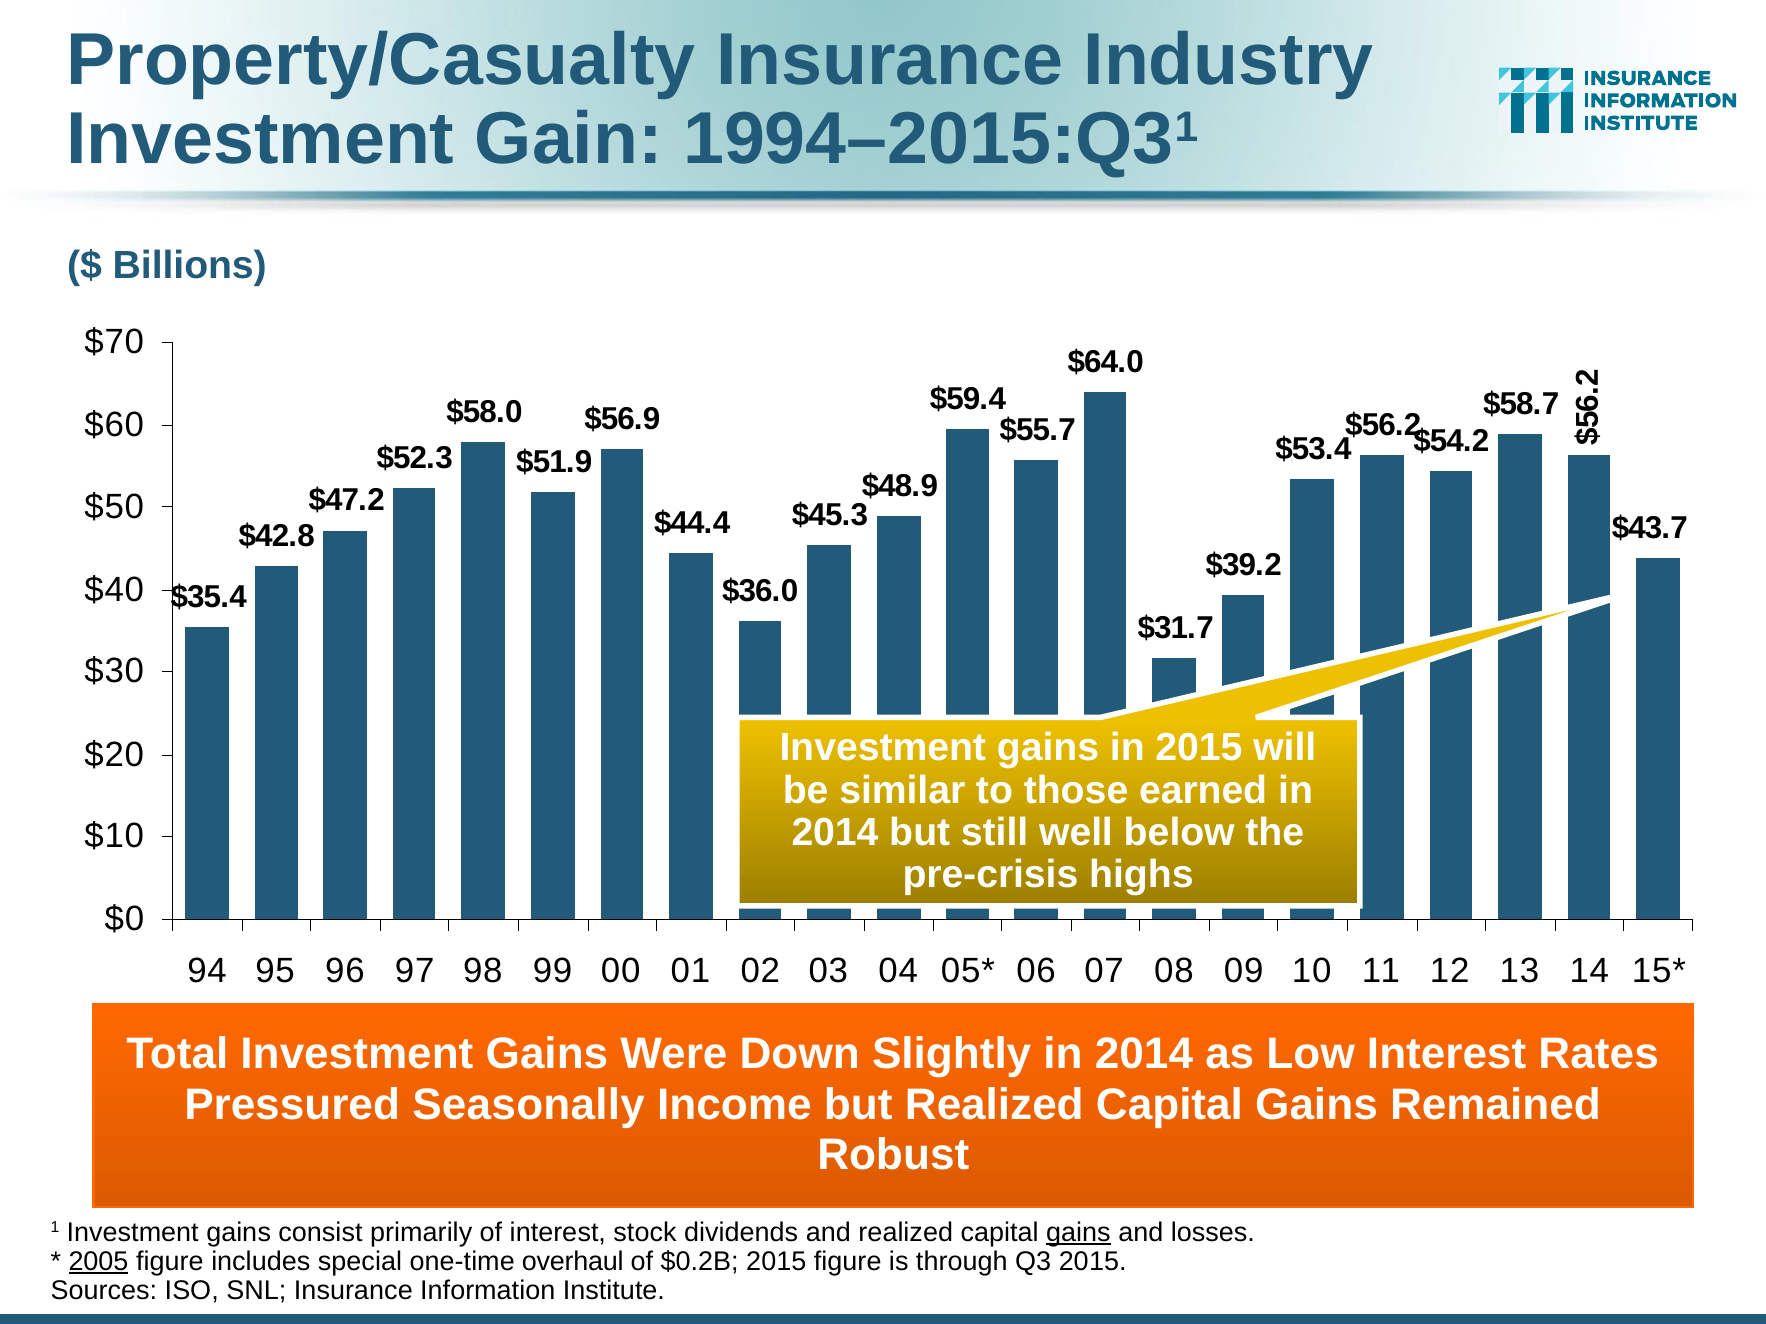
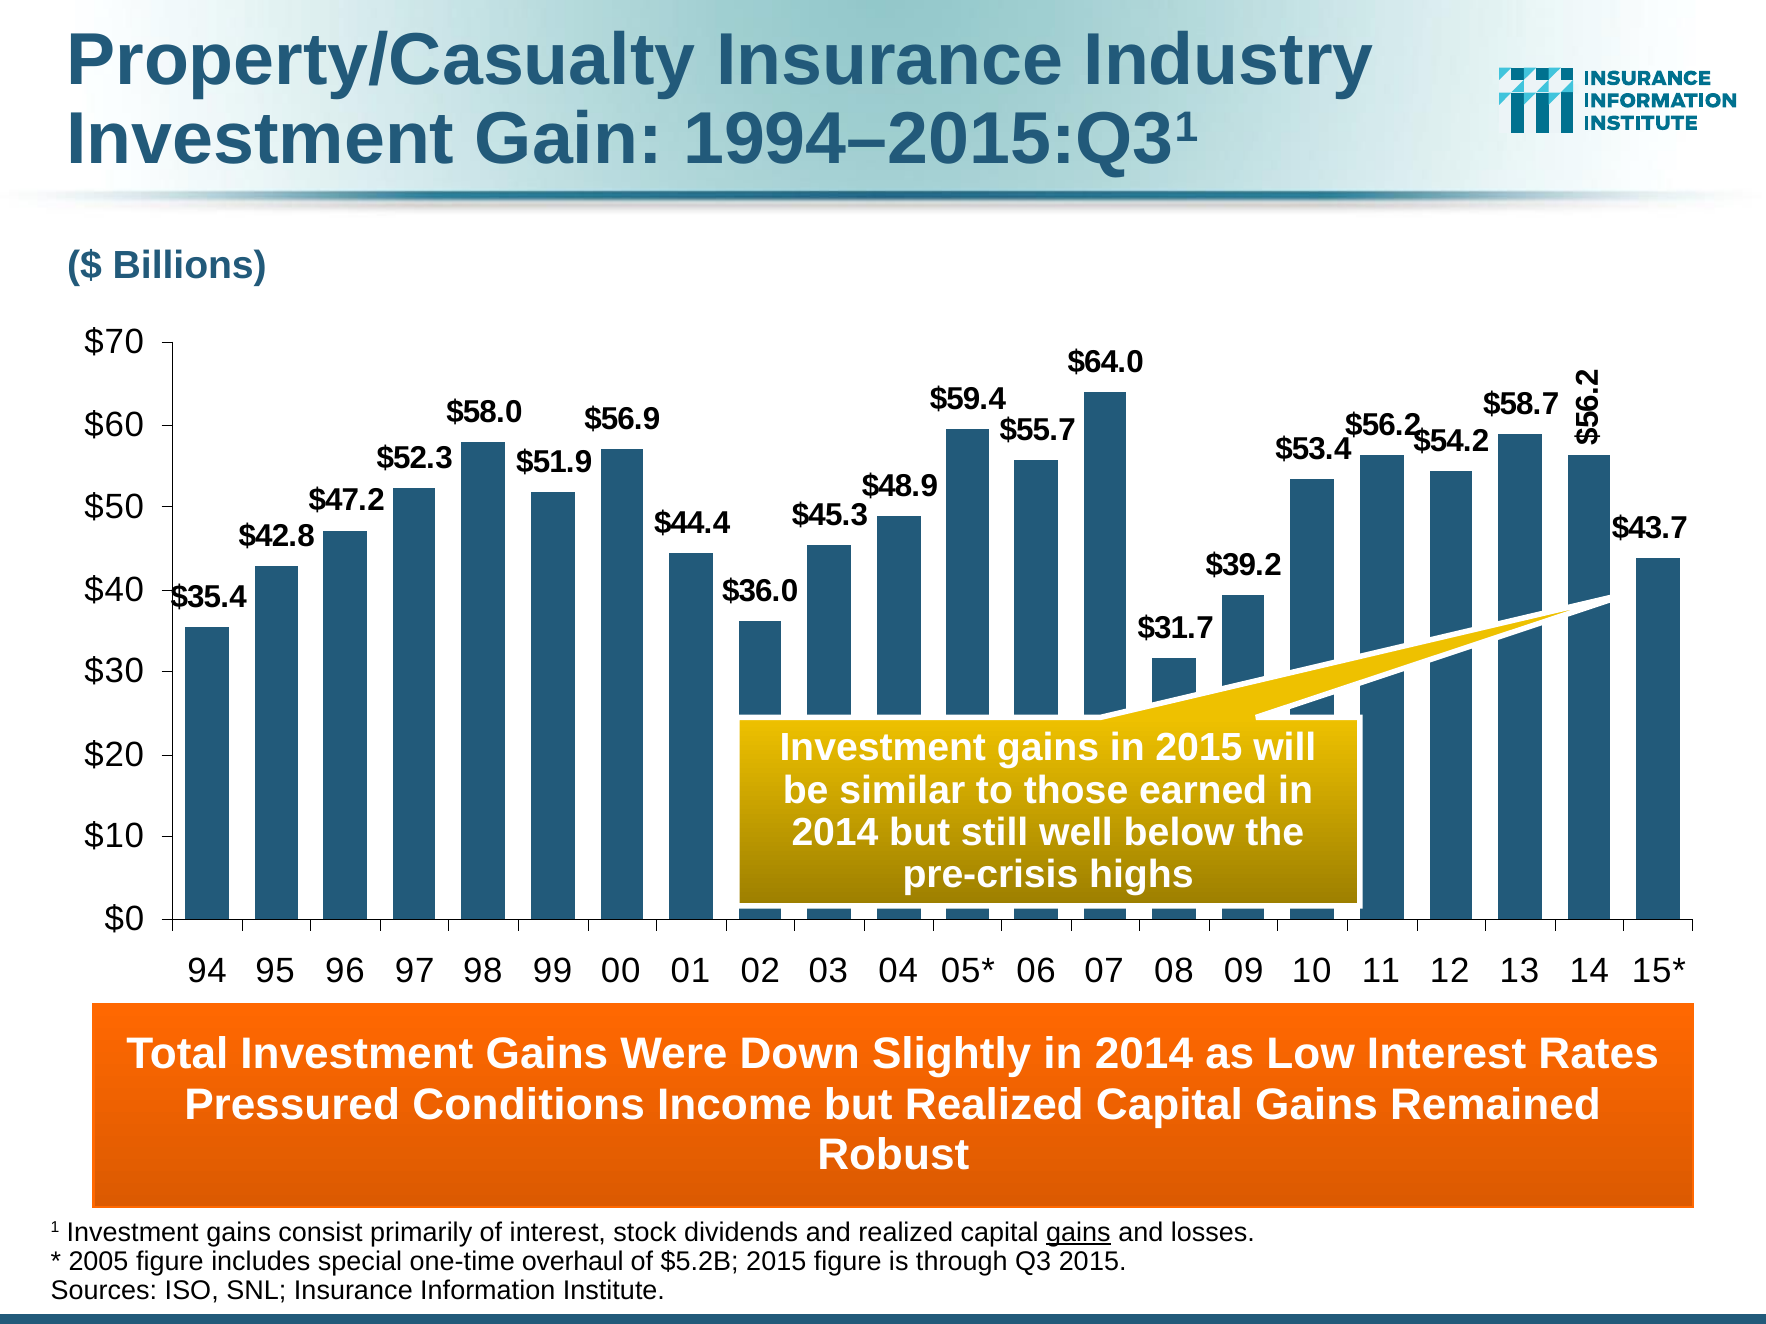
Seasonally: Seasonally -> Conditions
2005 underline: present -> none
$0.2B: $0.2B -> $5.2B
